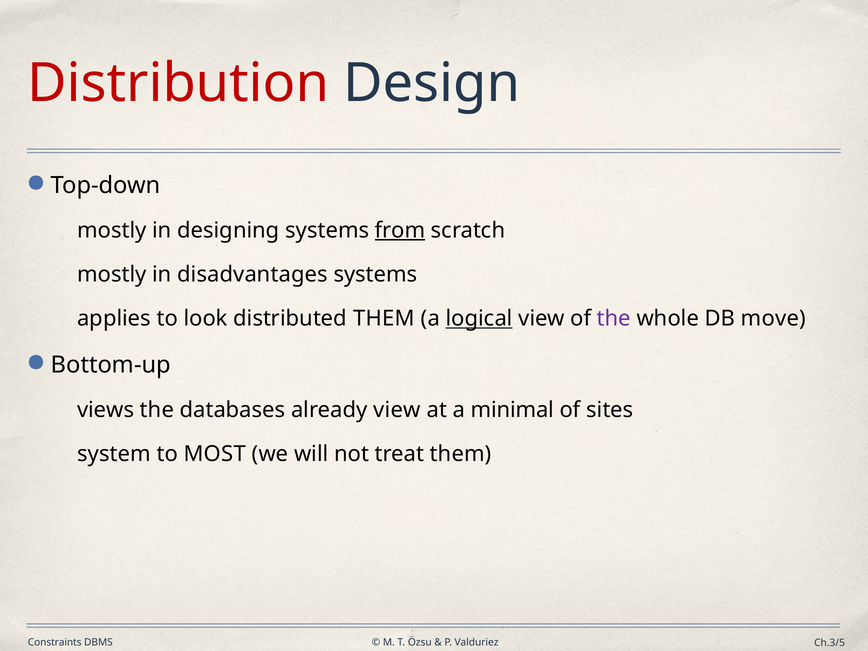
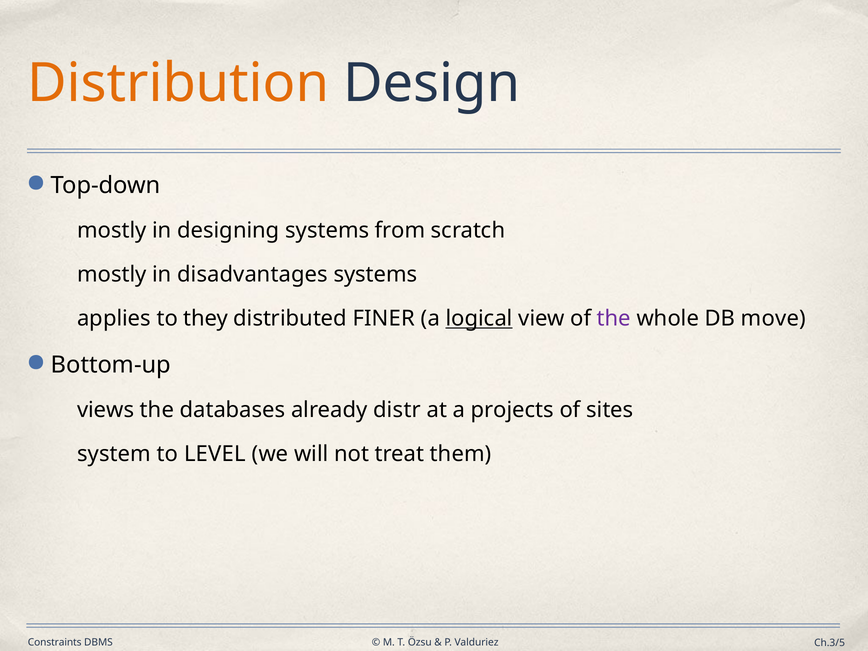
Distribution colour: red -> orange
from underline: present -> none
look: look -> they
distributed THEM: THEM -> FINER
already view: view -> distr
minimal: minimal -> projects
MOST: MOST -> LEVEL
